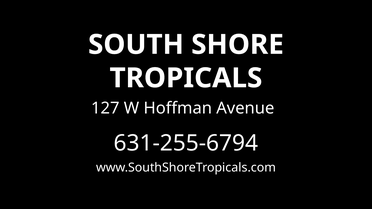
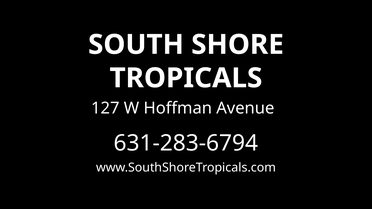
631-255-6794: 631-255-6794 -> 631-283-6794
